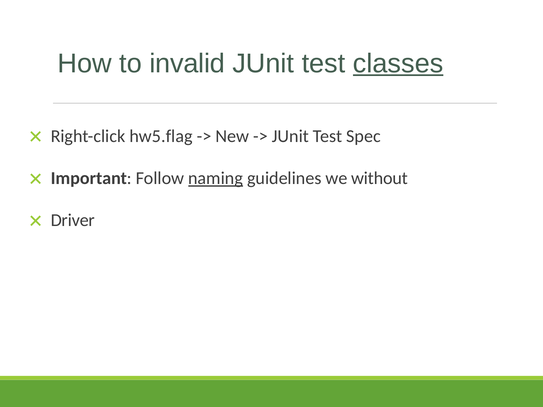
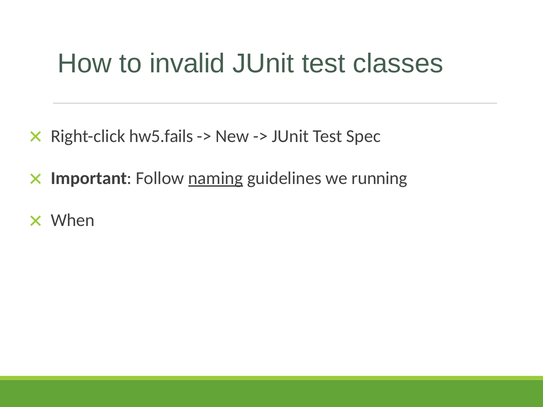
classes underline: present -> none
hw5.flag: hw5.flag -> hw5.fails
without: without -> running
Driver: Driver -> When
